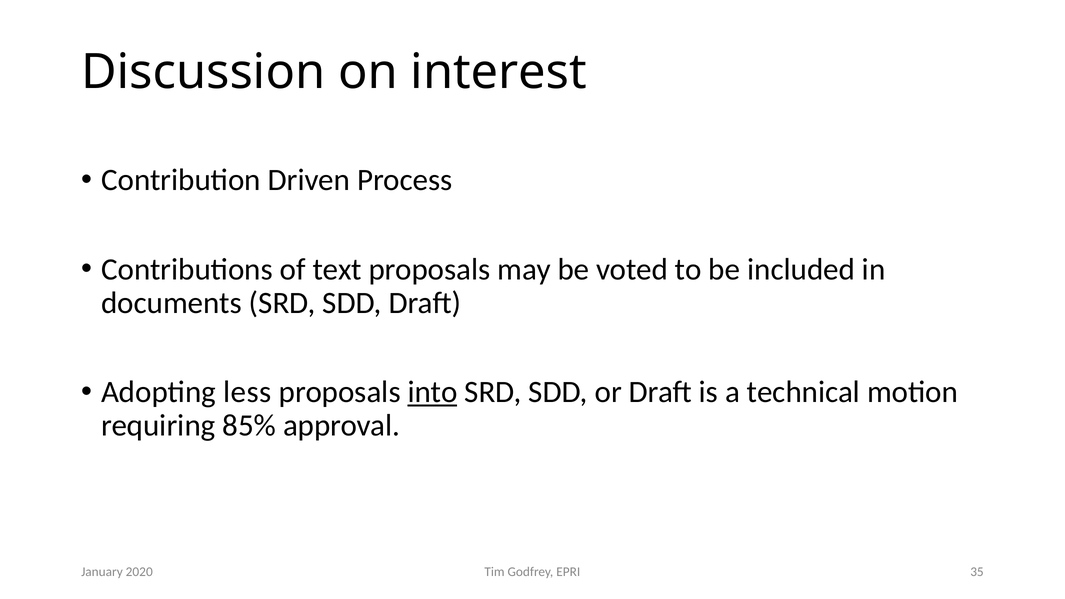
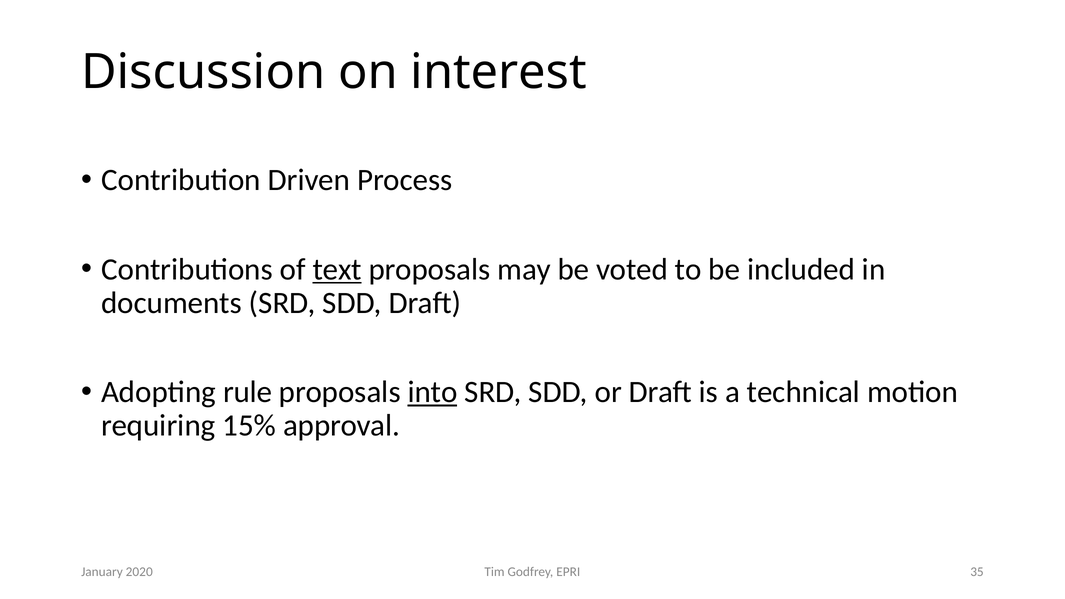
text underline: none -> present
less: less -> rule
85%: 85% -> 15%
